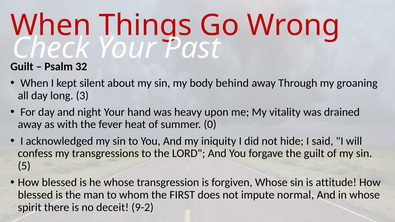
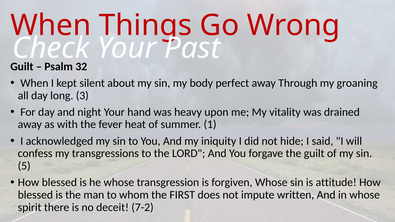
behind: behind -> perfect
0: 0 -> 1
normal: normal -> written
9-2: 9-2 -> 7-2
